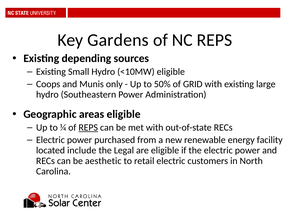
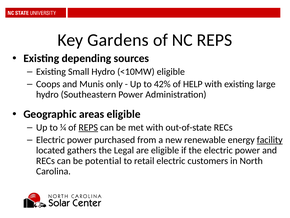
50%: 50% -> 42%
GRID: GRID -> HELP
facility underline: none -> present
include: include -> gathers
aesthetic: aesthetic -> potential
